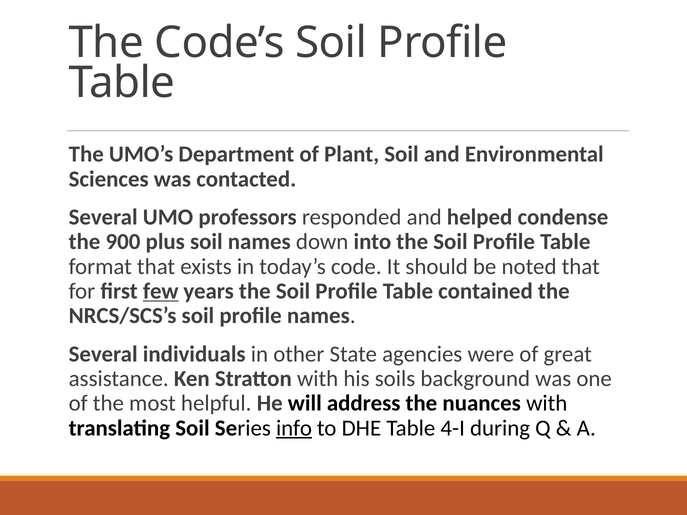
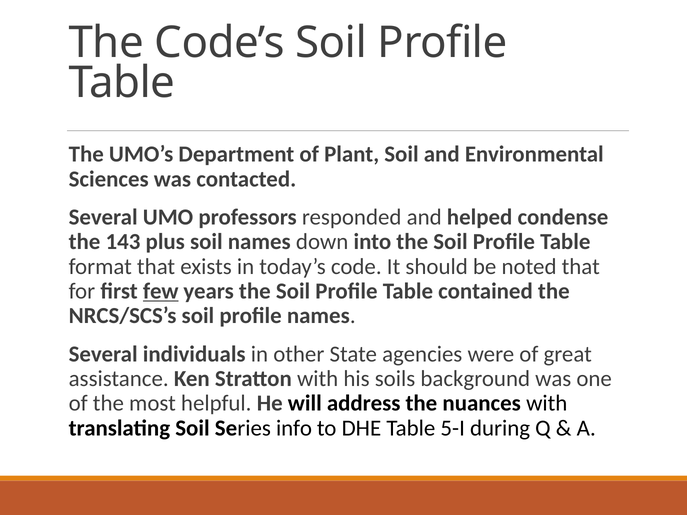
900: 900 -> 143
info underline: present -> none
4-I: 4-I -> 5-I
